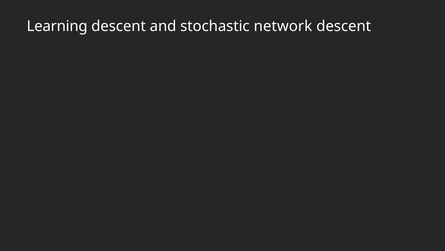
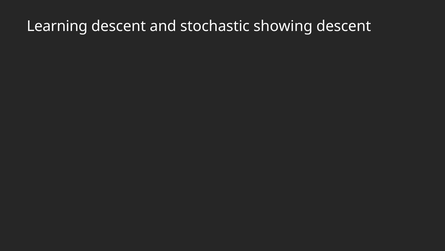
network: network -> showing
